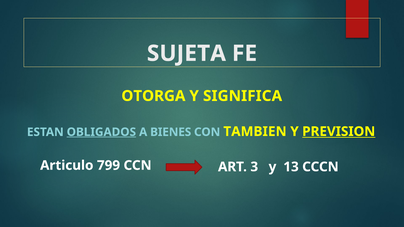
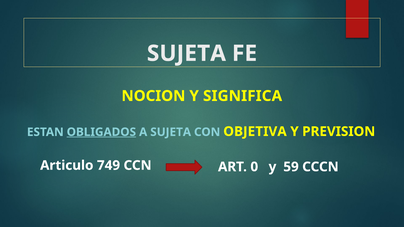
OTORGA: OTORGA -> NOCION
A BIENES: BIENES -> SUJETA
TAMBIEN: TAMBIEN -> OBJETIVA
PREVISION underline: present -> none
799: 799 -> 749
3: 3 -> 0
13: 13 -> 59
